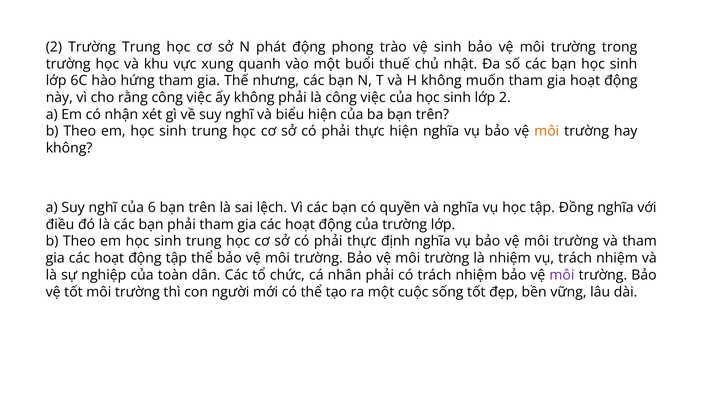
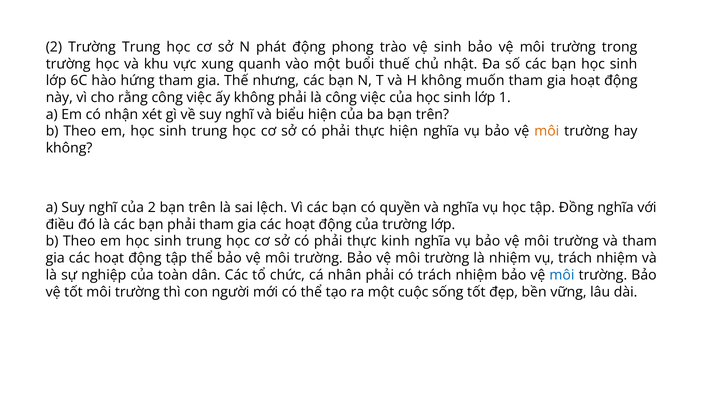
lớp 2: 2 -> 1
của 6: 6 -> 2
định: định -> kinh
môi at (562, 275) colour: purple -> blue
